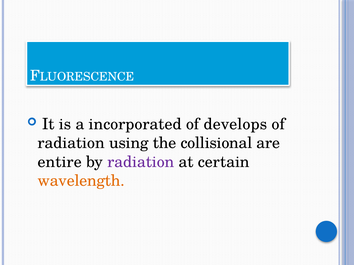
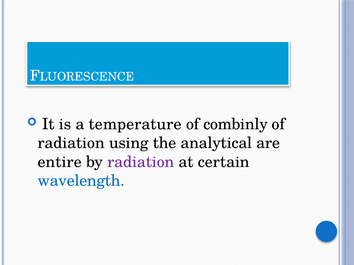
incorporated: incorporated -> temperature
develops: develops -> combinly
collisional: collisional -> analytical
wavelength colour: orange -> blue
